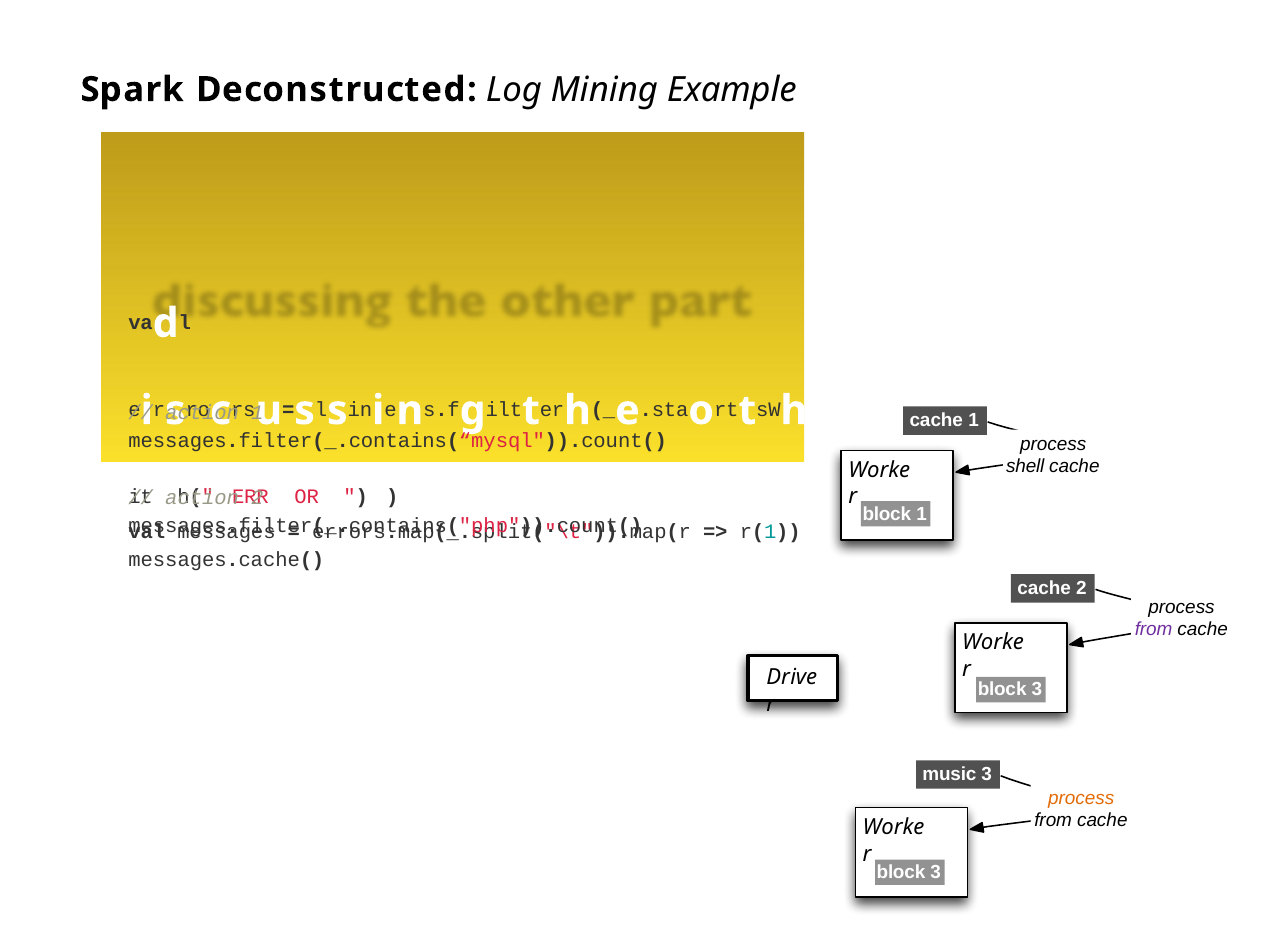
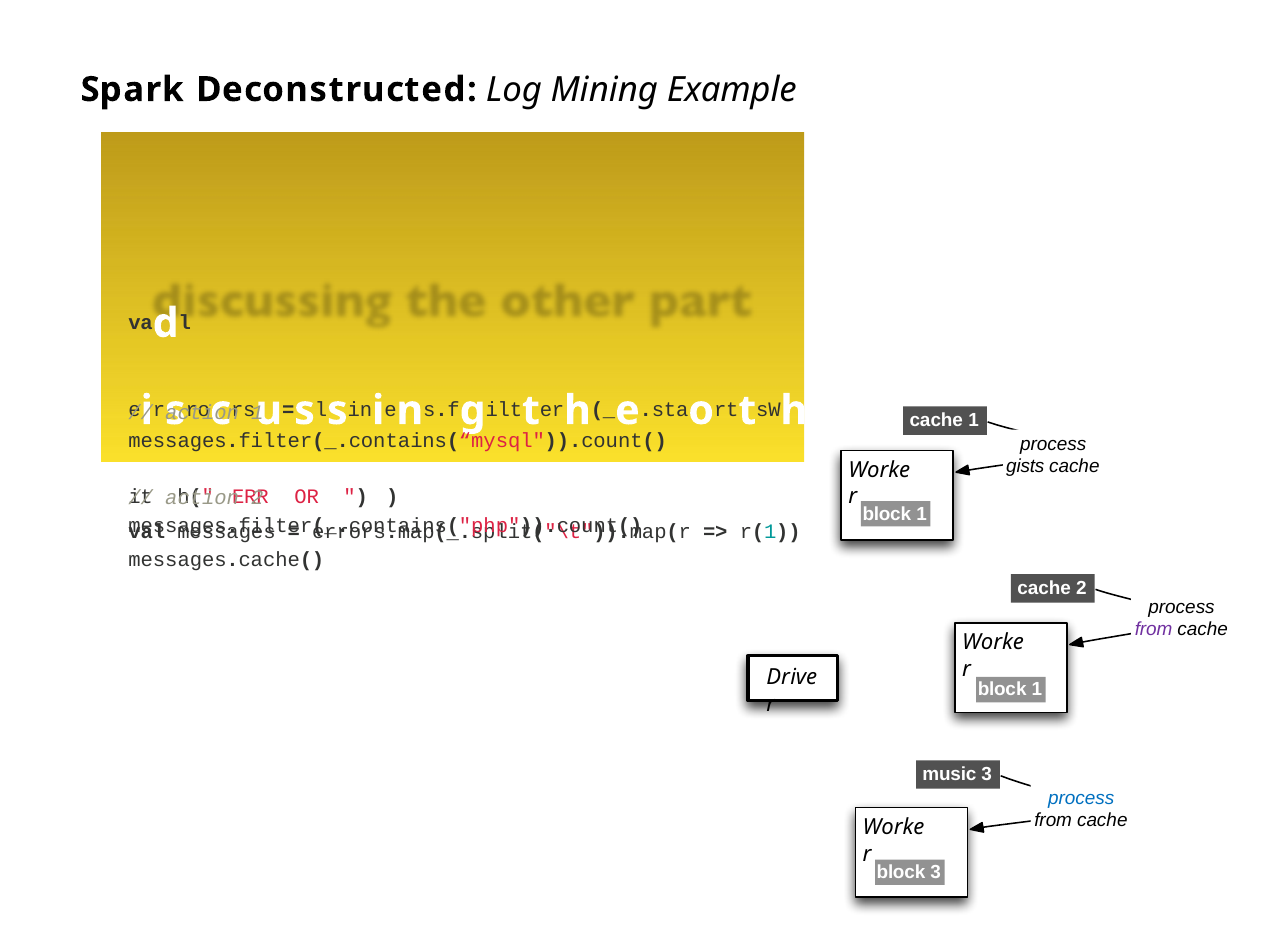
shell: shell -> gists
3 at (1037, 690): 3 -> 1
process at (1081, 798) colour: orange -> blue
